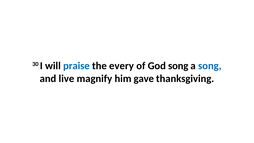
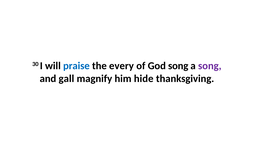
song at (210, 66) colour: blue -> purple
live: live -> gall
gave: gave -> hide
